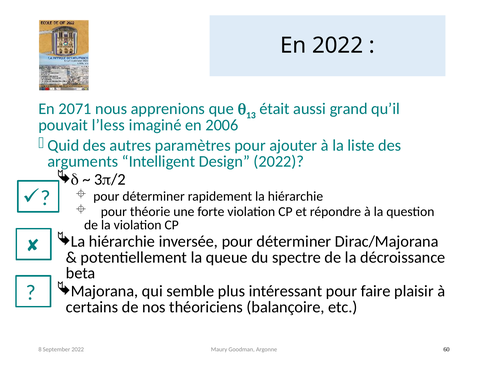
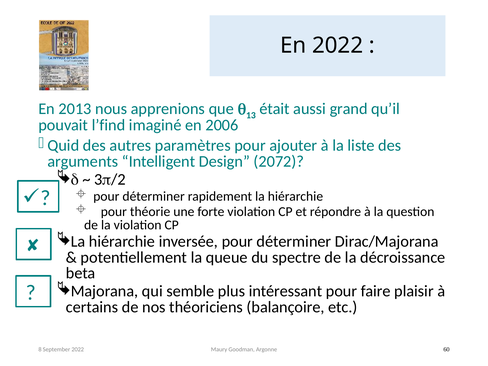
2071: 2071 -> 2013
l’less: l’less -> l’find
Design 2022: 2022 -> 2072
